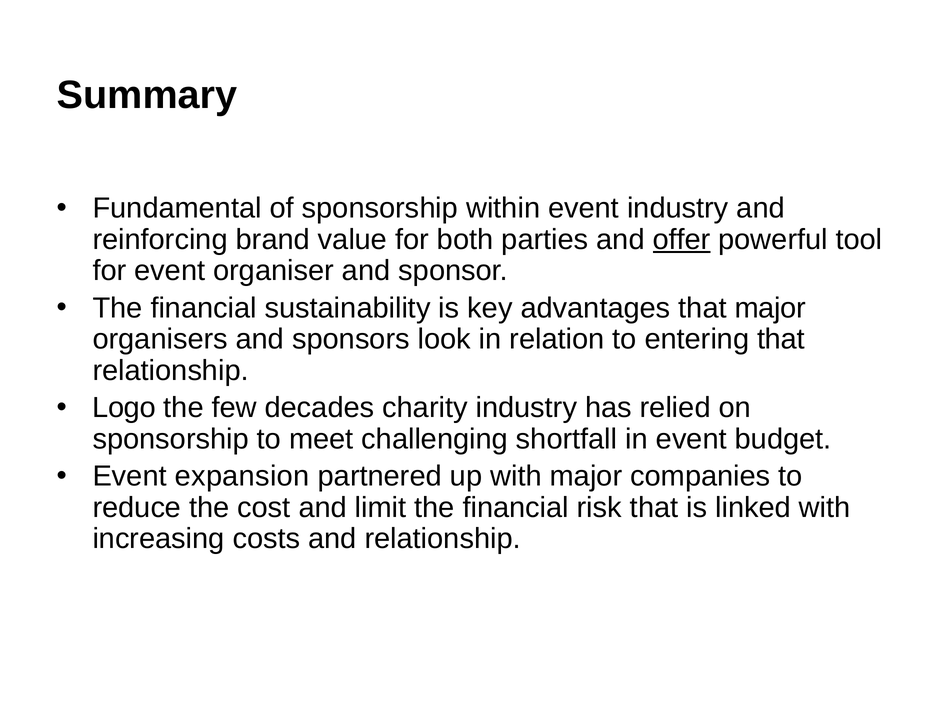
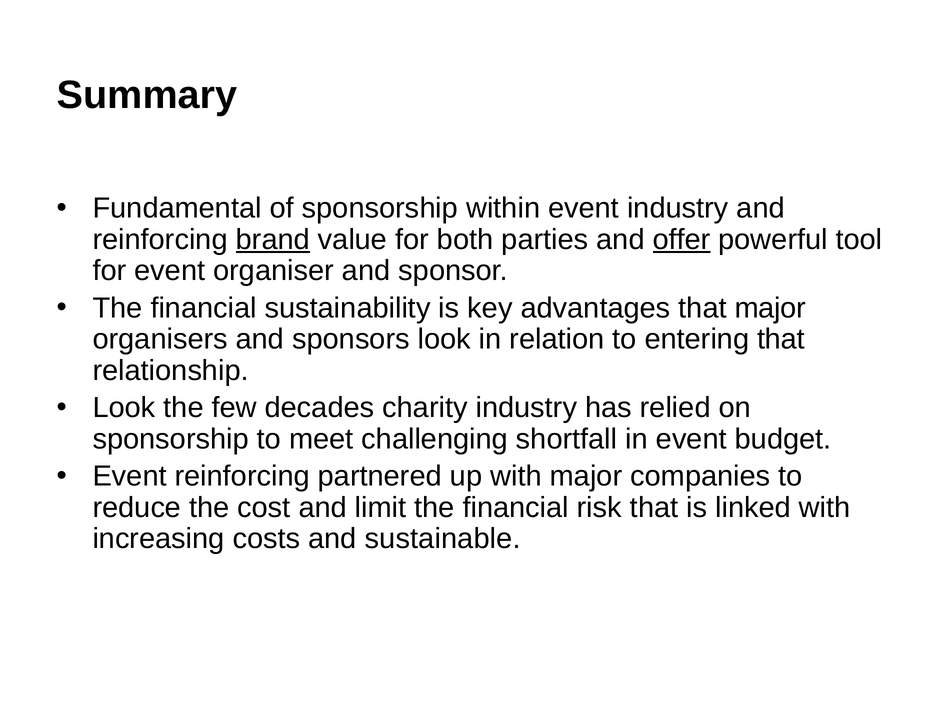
brand underline: none -> present
Logo at (124, 408): Logo -> Look
Event expansion: expansion -> reinforcing
and relationship: relationship -> sustainable
